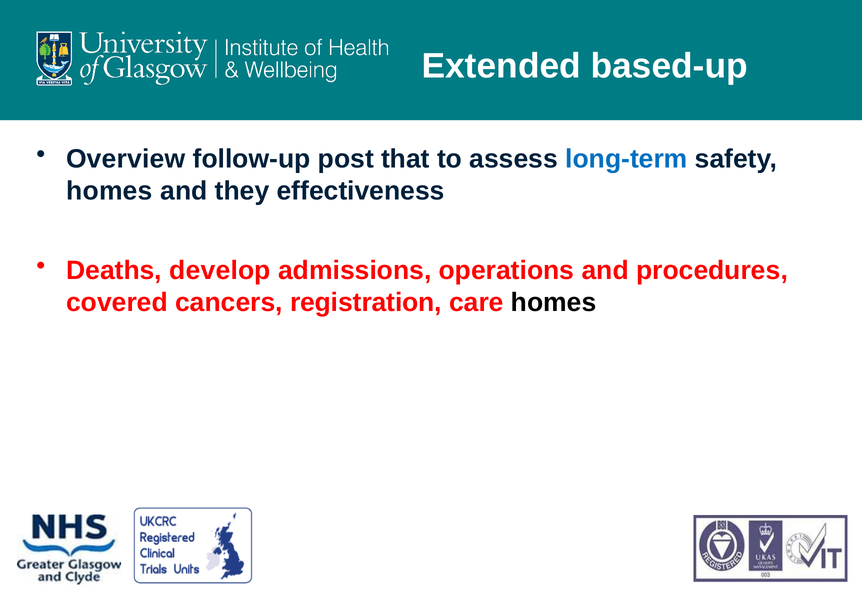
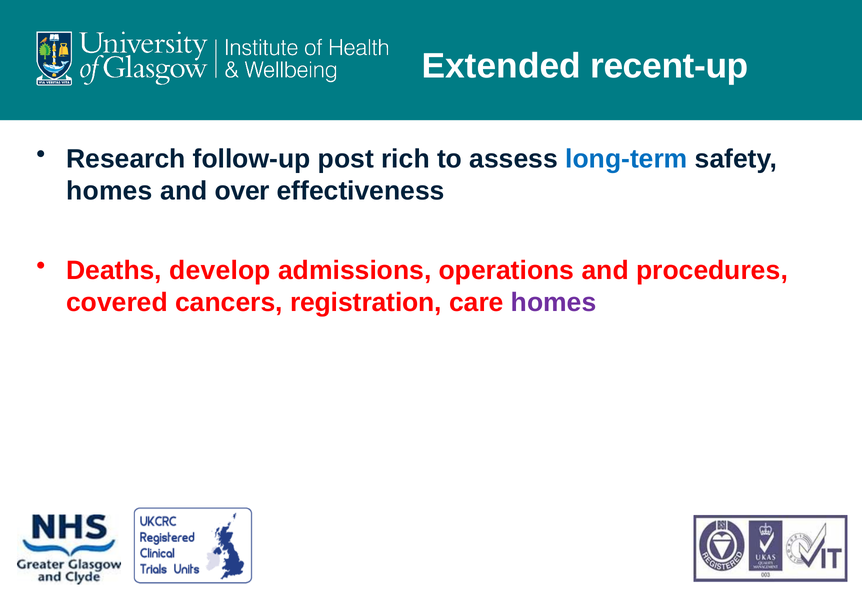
based-up: based-up -> recent-up
Overview: Overview -> Research
that: that -> rich
they: they -> over
homes at (554, 302) colour: black -> purple
